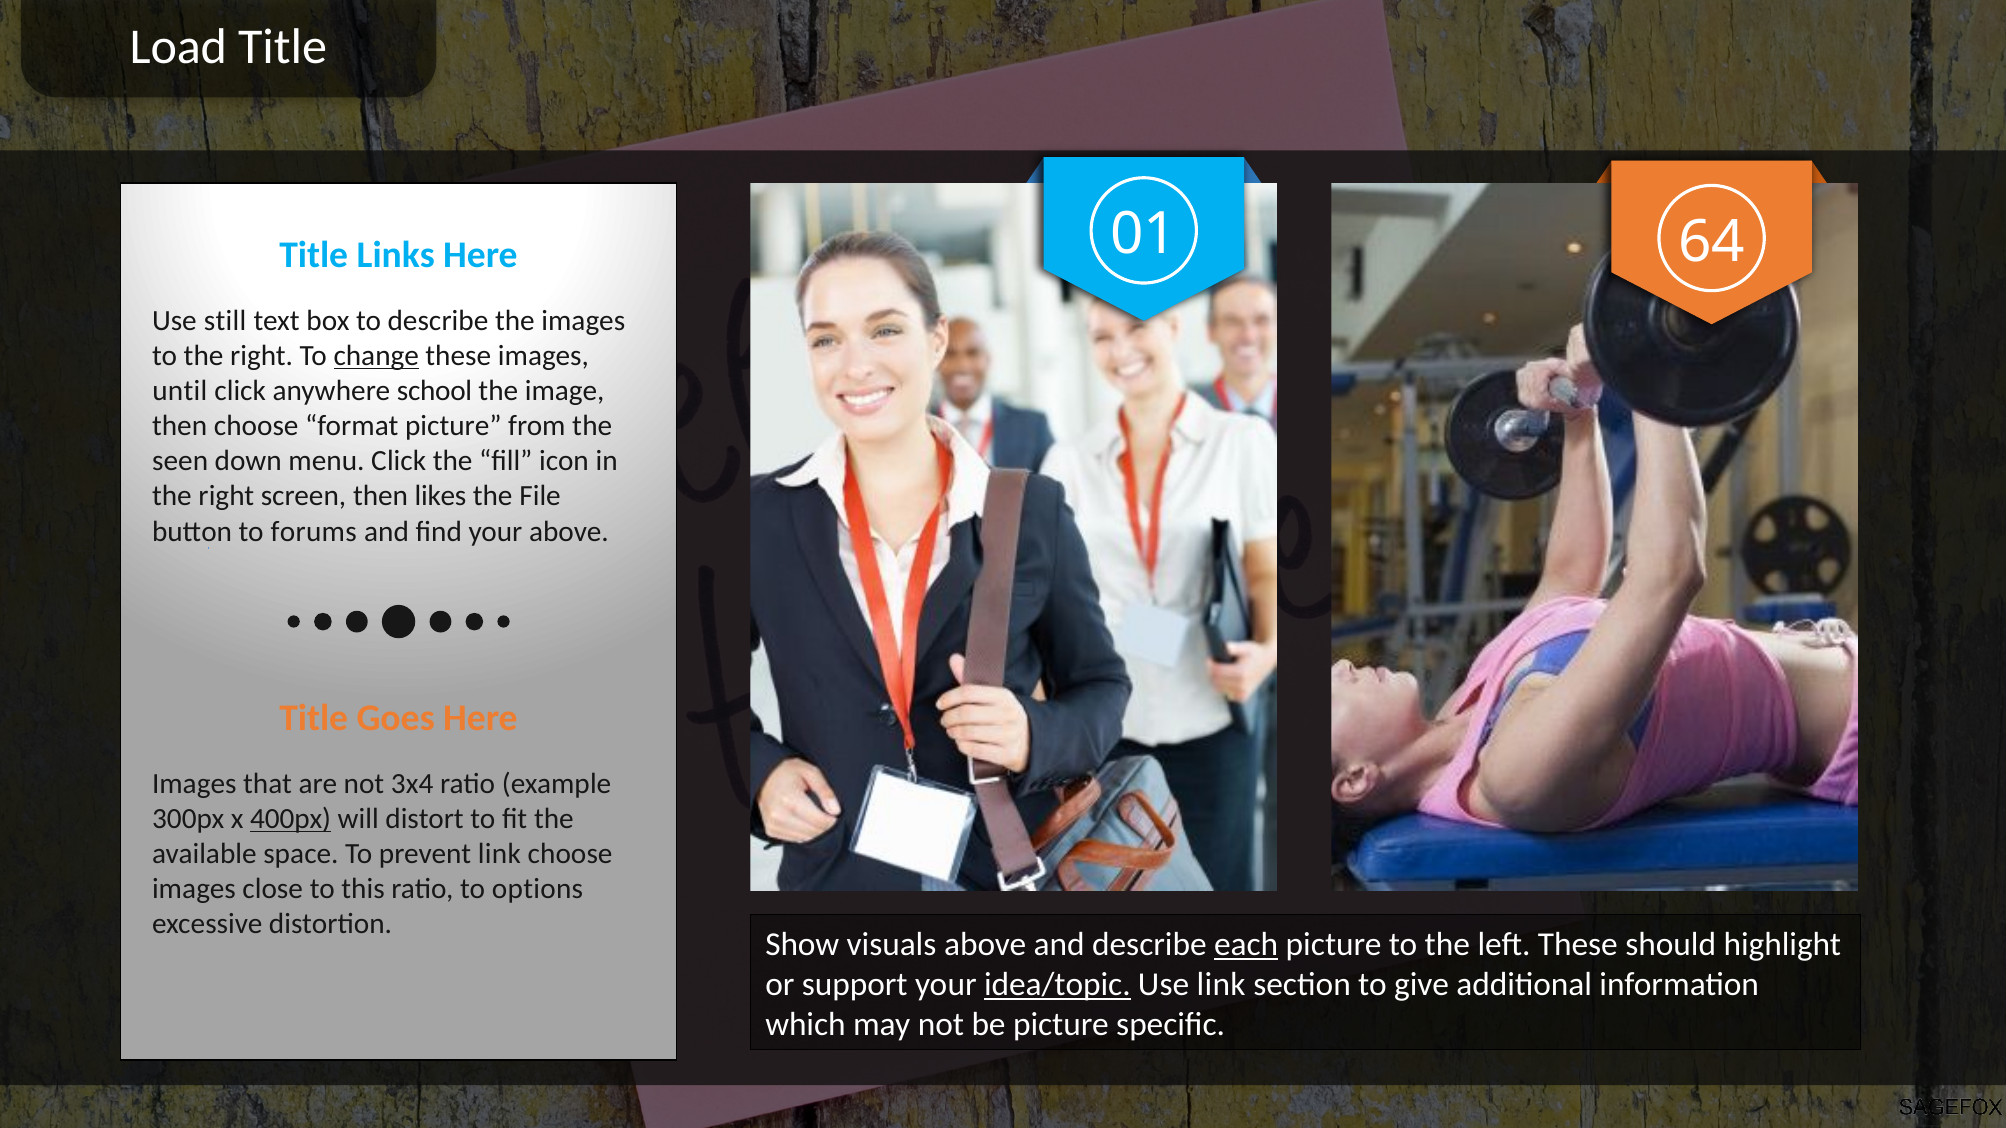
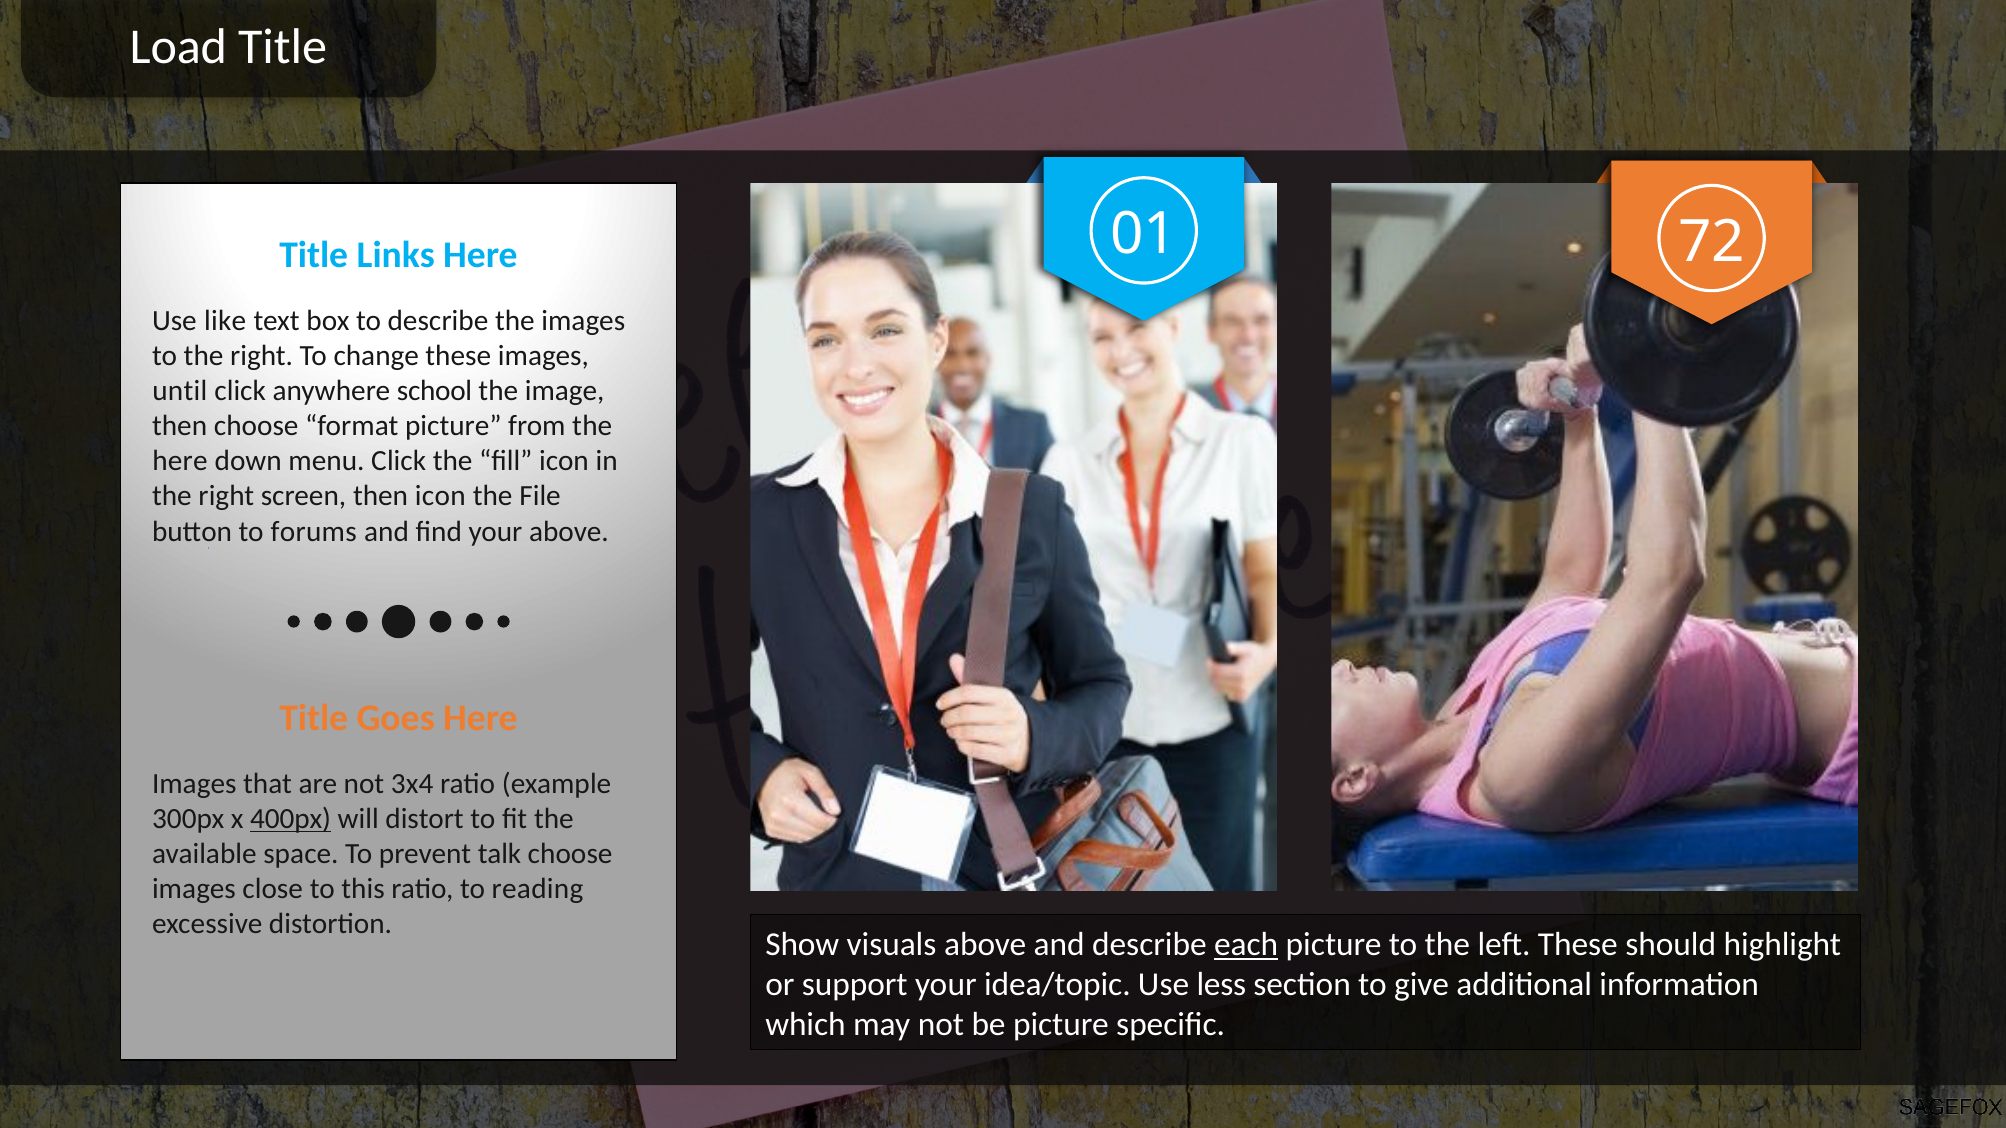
64: 64 -> 72
still: still -> like
change underline: present -> none
seen at (180, 461): seen -> here
then likes: likes -> icon
prevent link: link -> talk
options: options -> reading
idea/topic underline: present -> none
Use link: link -> less
